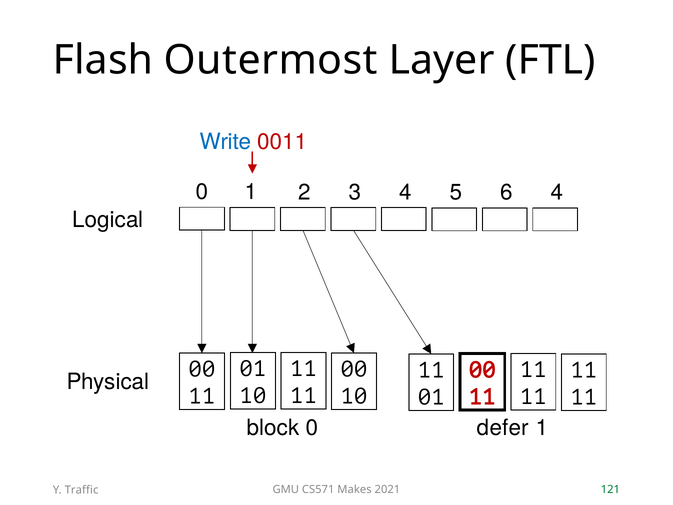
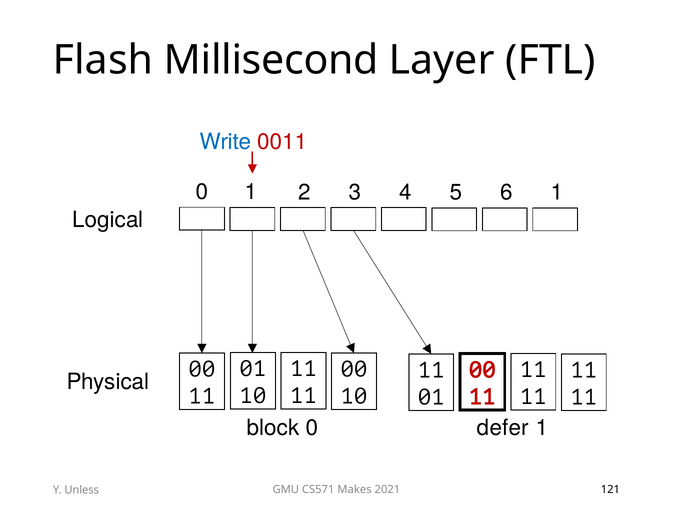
Outermost: Outermost -> Millisecond
6 4: 4 -> 1
121 colour: green -> black
Traffic: Traffic -> Unless
